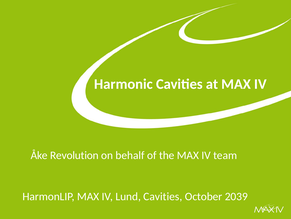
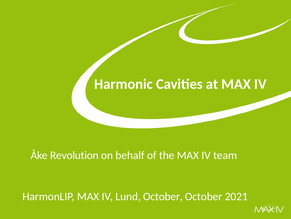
Lund Cavities: Cavities -> October
2039: 2039 -> 2021
